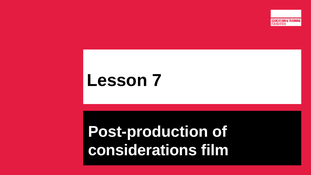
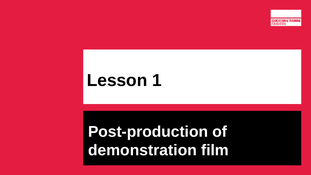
7: 7 -> 1
considerations: considerations -> demonstration
